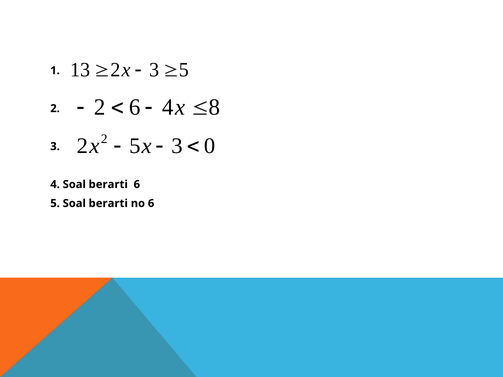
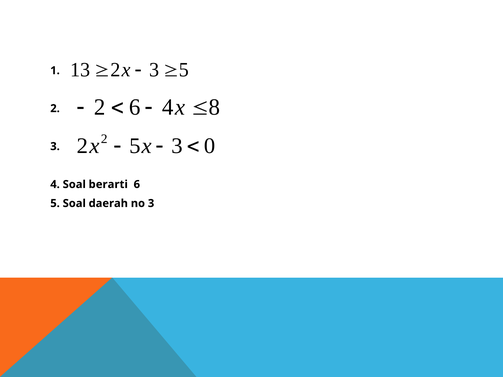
5 Soal berarti: berarti -> daerah
no 6: 6 -> 3
